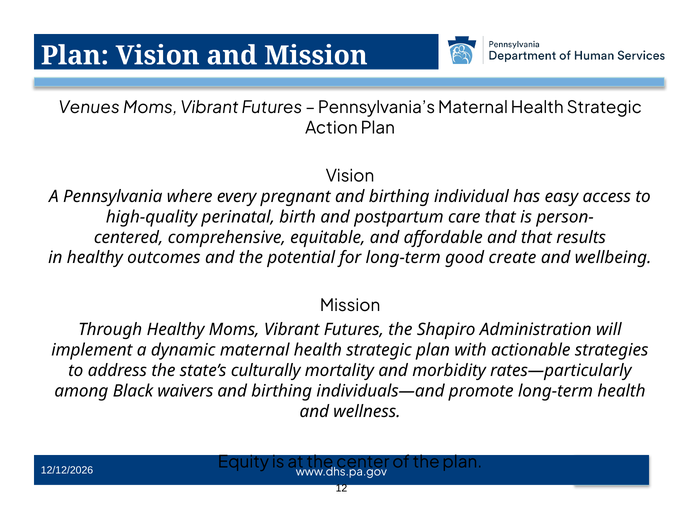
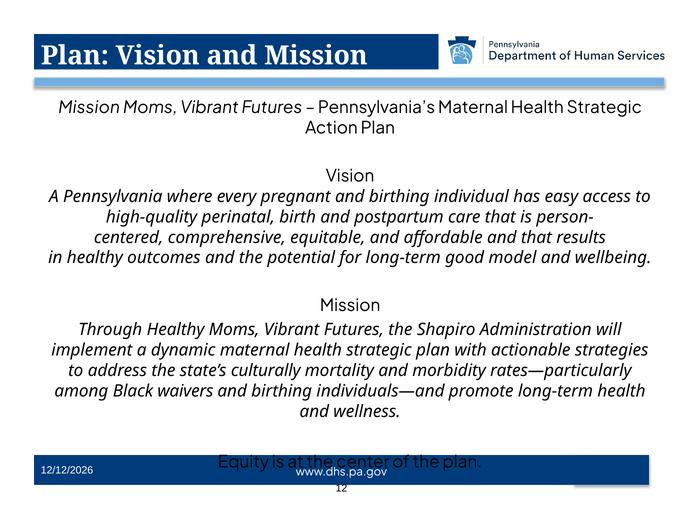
Venues at (89, 108): Venues -> Mission
create: create -> model
